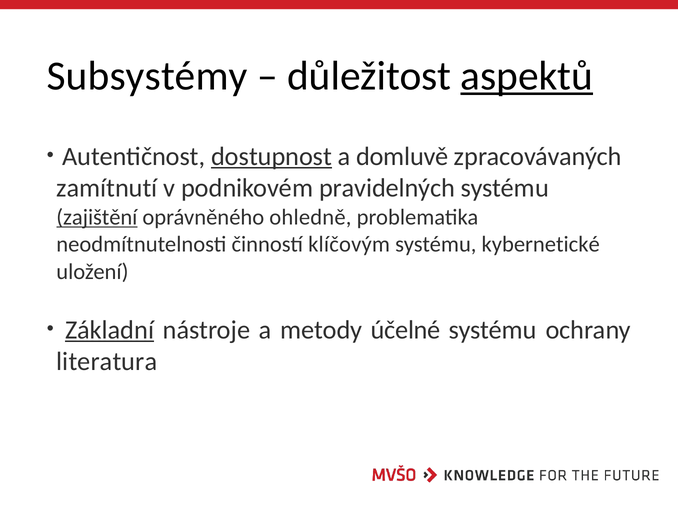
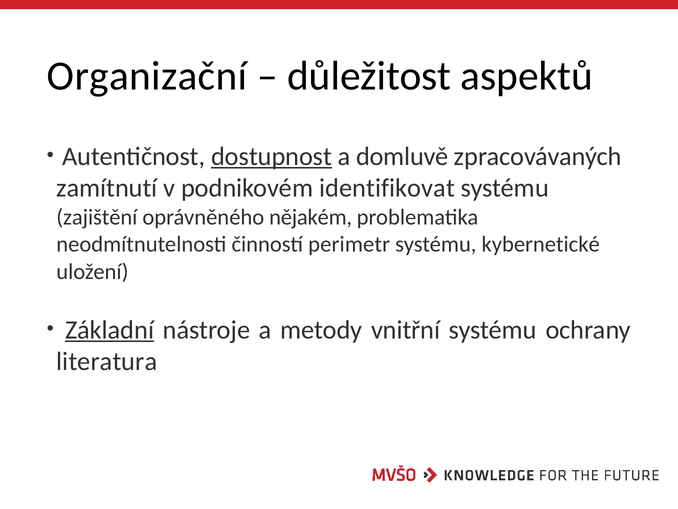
Subsystémy: Subsystémy -> Organizační
aspektů underline: present -> none
pravidelných: pravidelných -> identifikovat
zajištění underline: present -> none
ohledně: ohledně -> nějakém
klíčovým: klíčovým -> perimetr
účelné: účelné -> vnitřní
